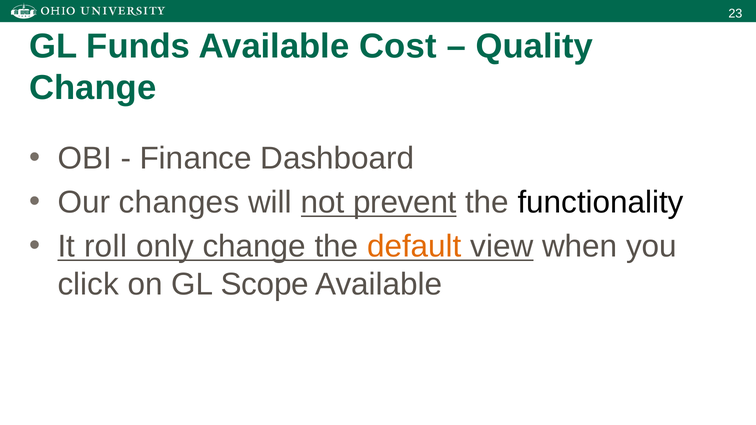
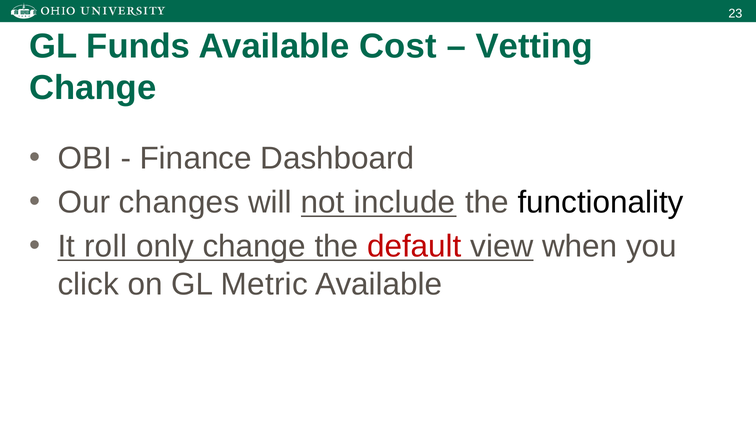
Quality: Quality -> Vetting
prevent: prevent -> include
default colour: orange -> red
Scope: Scope -> Metric
